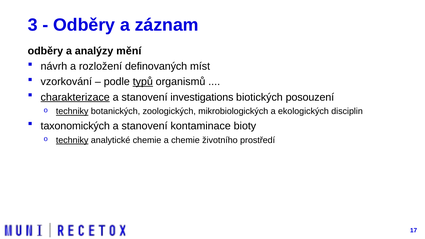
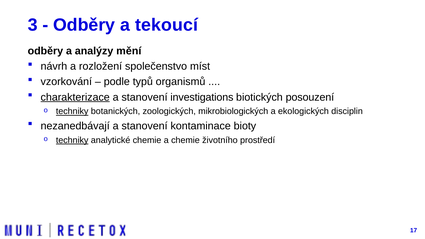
záznam: záznam -> tekoucí
definovaných: definovaných -> společenstvo
typů underline: present -> none
taxonomických: taxonomických -> nezanedbávají
